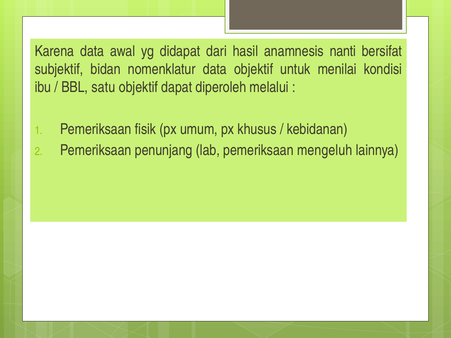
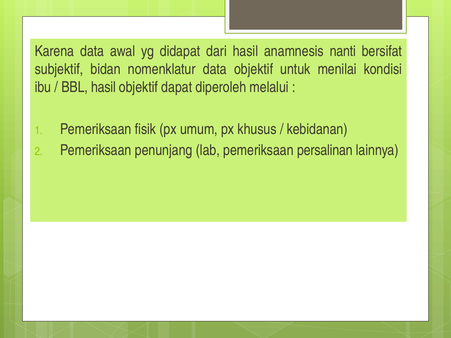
BBL satu: satu -> hasil
mengeluh: mengeluh -> persalinan
